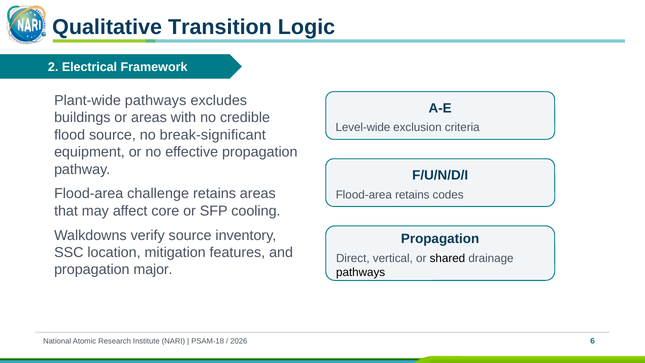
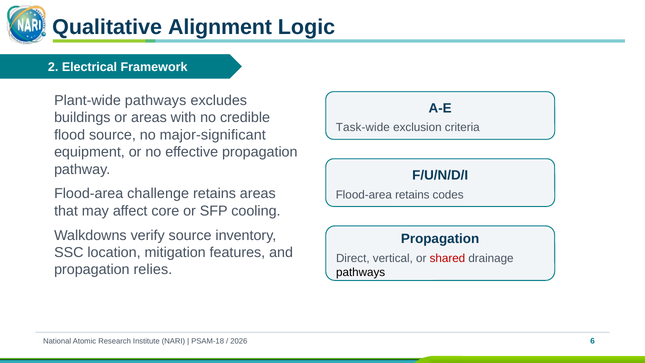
Transition: Transition -> Alignment
Level-wide: Level-wide -> Task-wide
break-significant: break-significant -> major-significant
shared colour: black -> red
major: major -> relies
